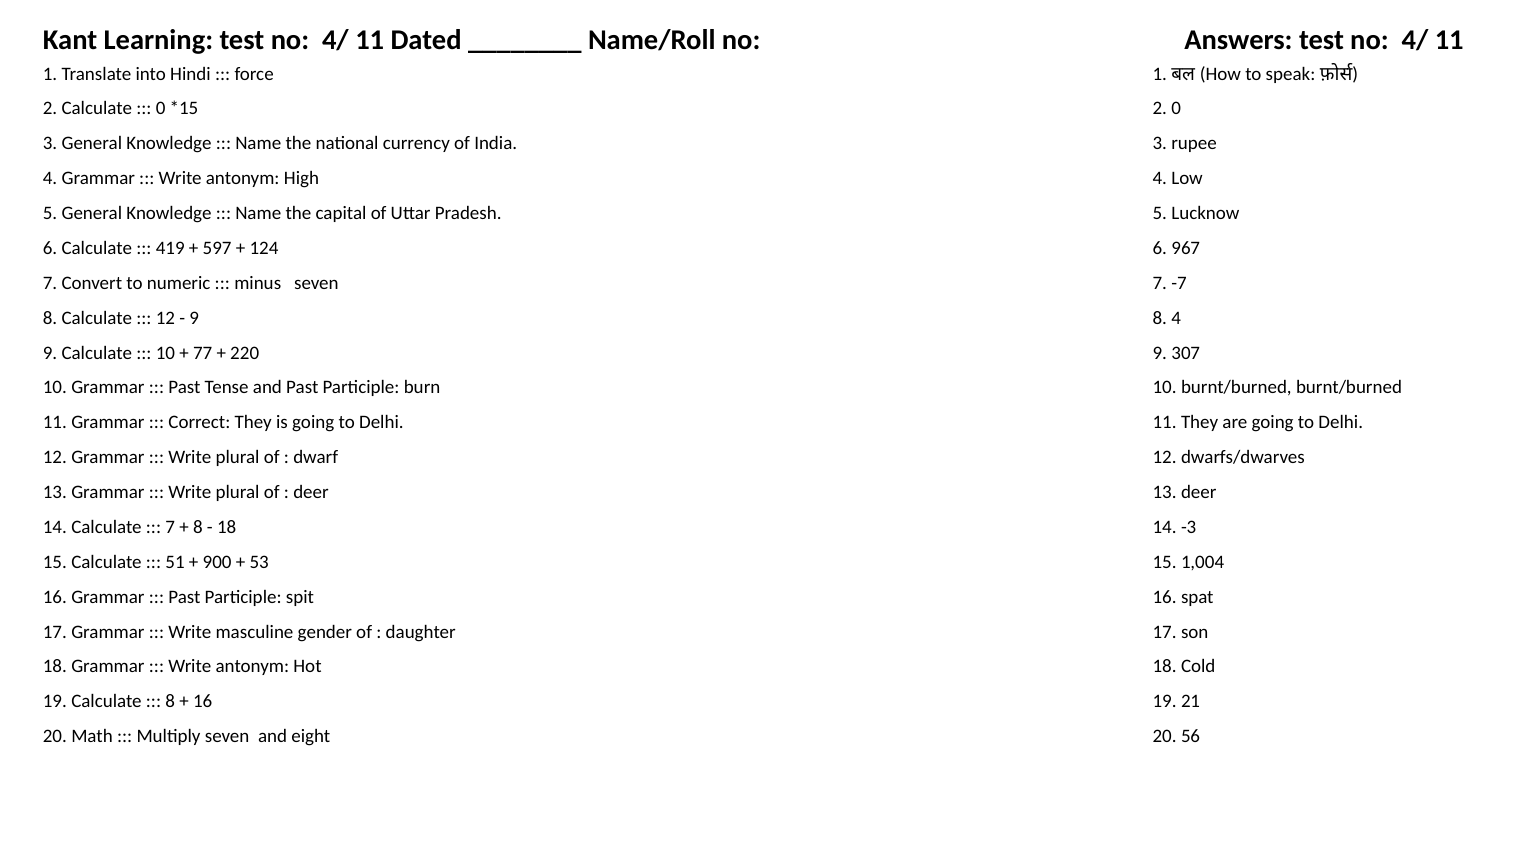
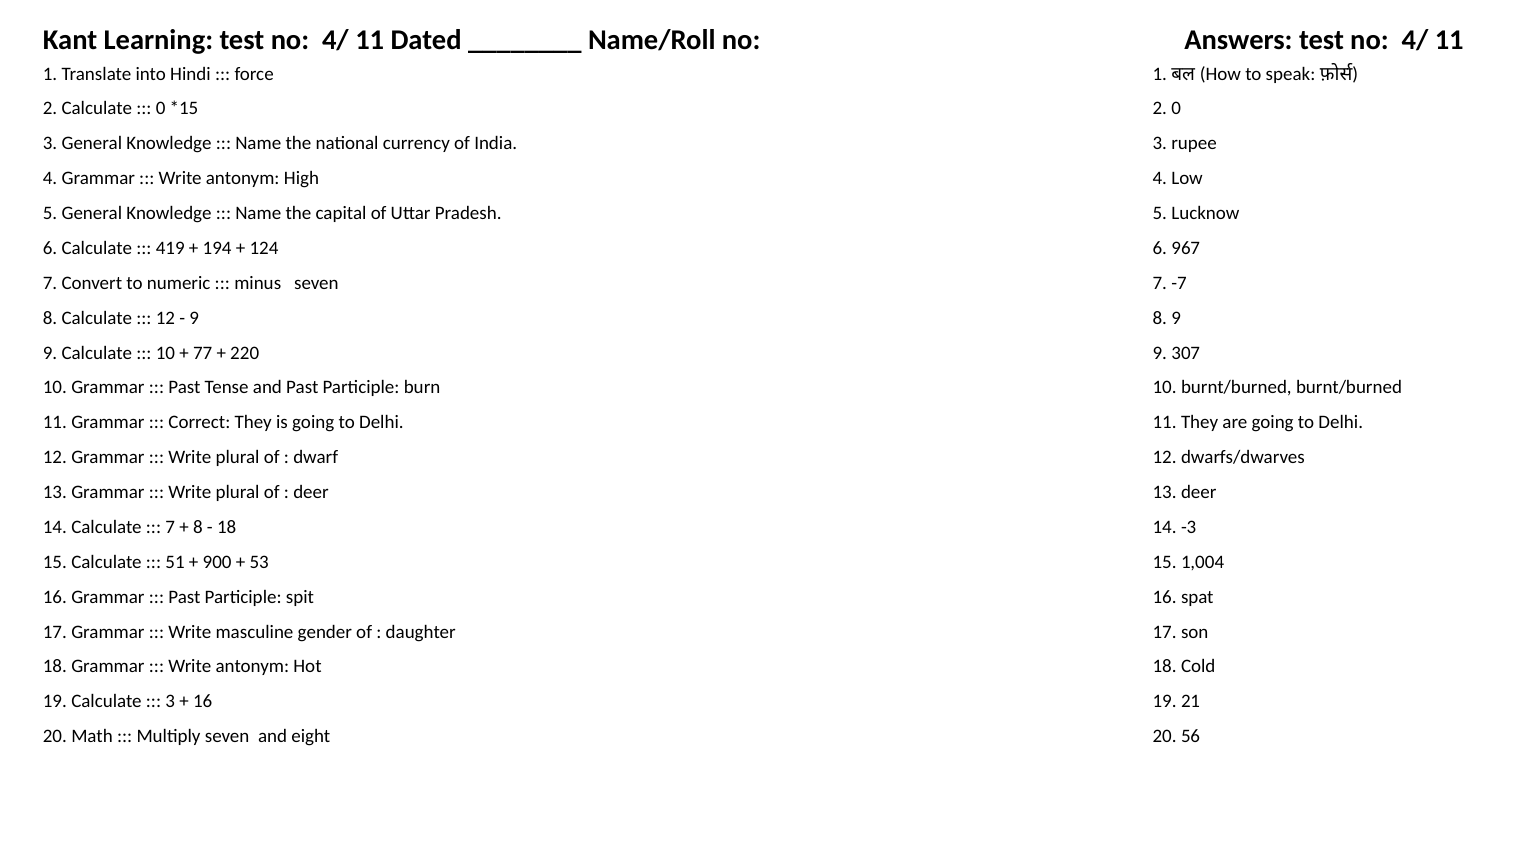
597: 597 -> 194
8 4: 4 -> 9
8 at (170, 702): 8 -> 3
